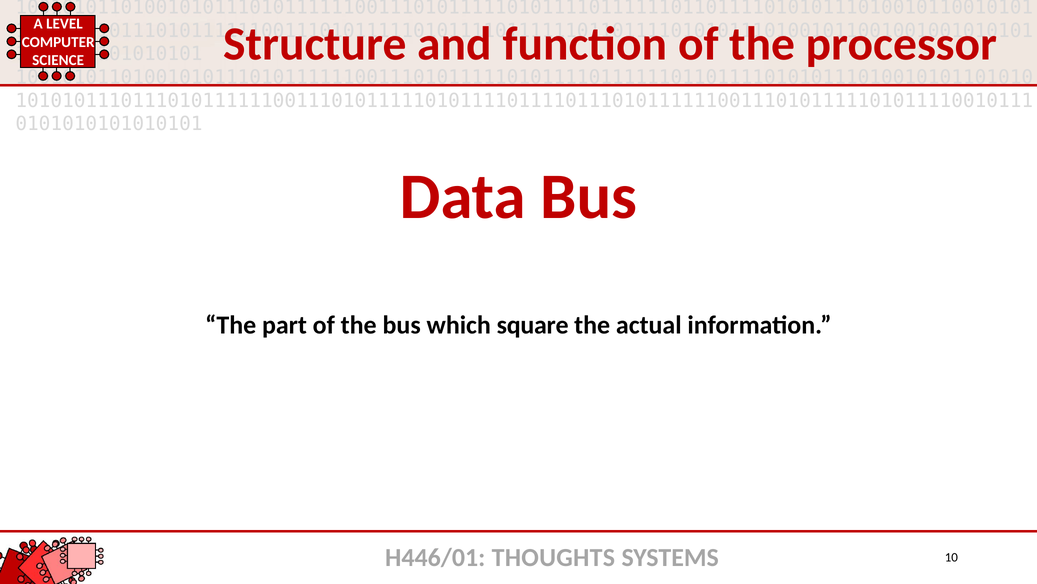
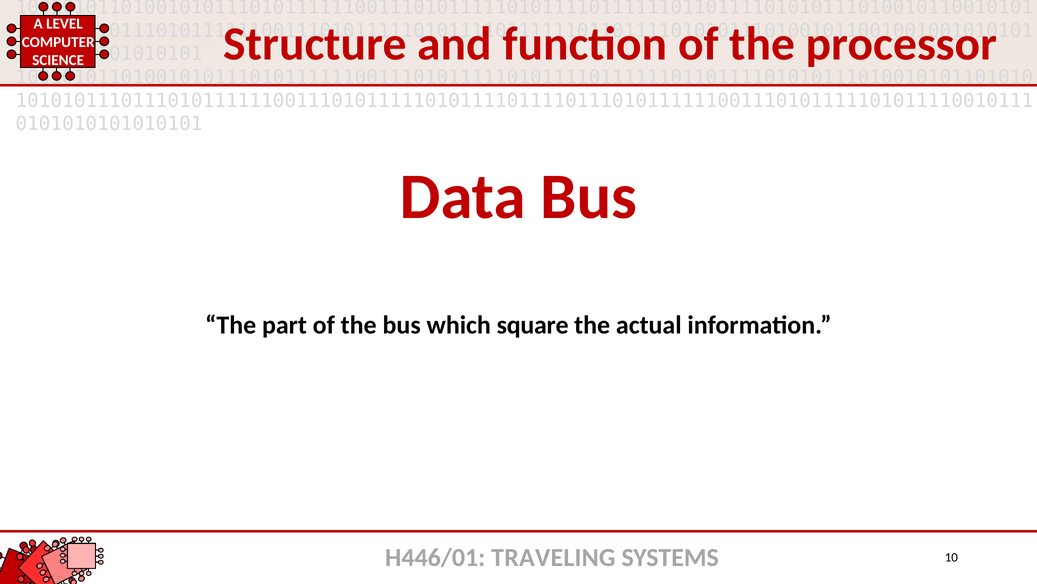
THOUGHTS: THOUGHTS -> TRAVELING
